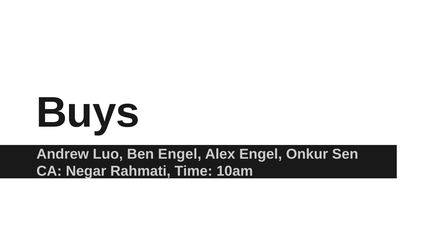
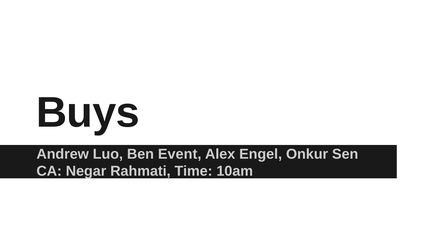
Ben Engel: Engel -> Event
